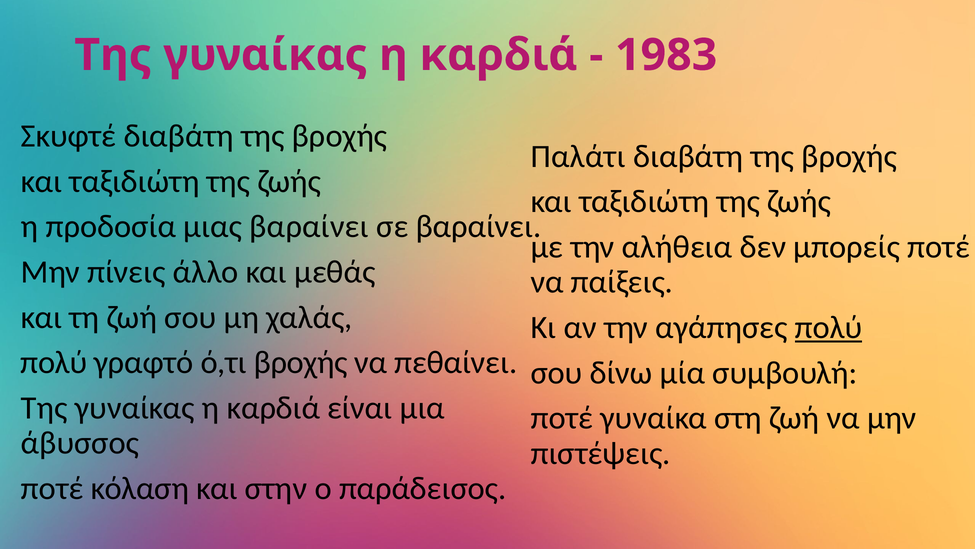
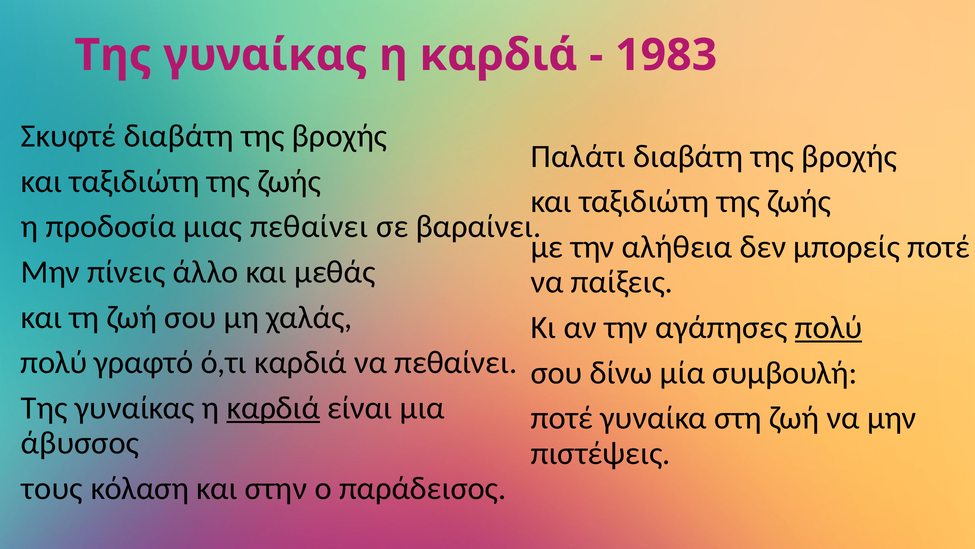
μιας βαραίνει: βαραίνει -> πεθαίνει
ό,τι βροχής: βροχής -> καρδιά
καρδιά at (273, 408) underline: none -> present
ποτέ at (52, 488): ποτέ -> τους
